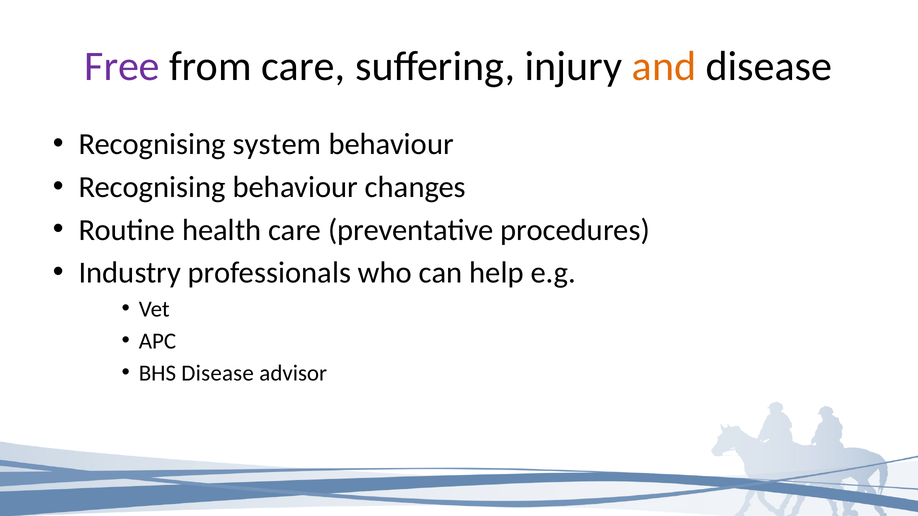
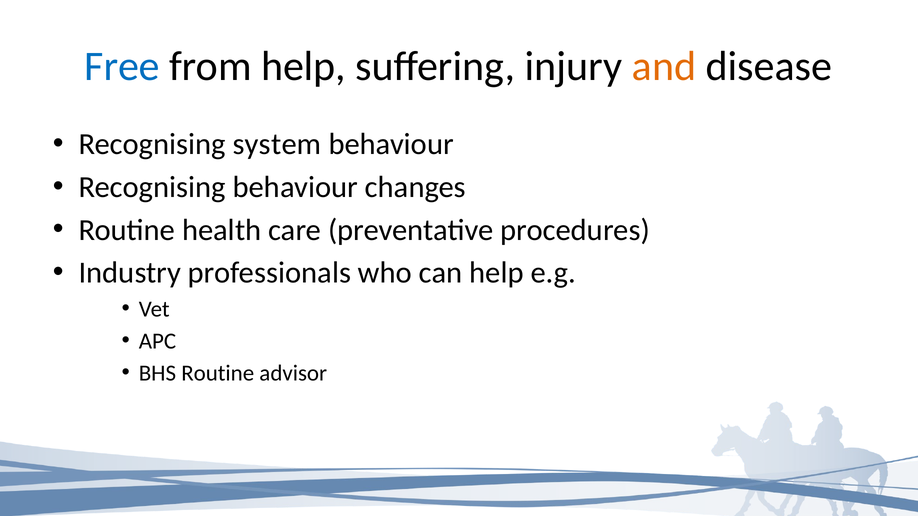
Free colour: purple -> blue
from care: care -> help
BHS Disease: Disease -> Routine
